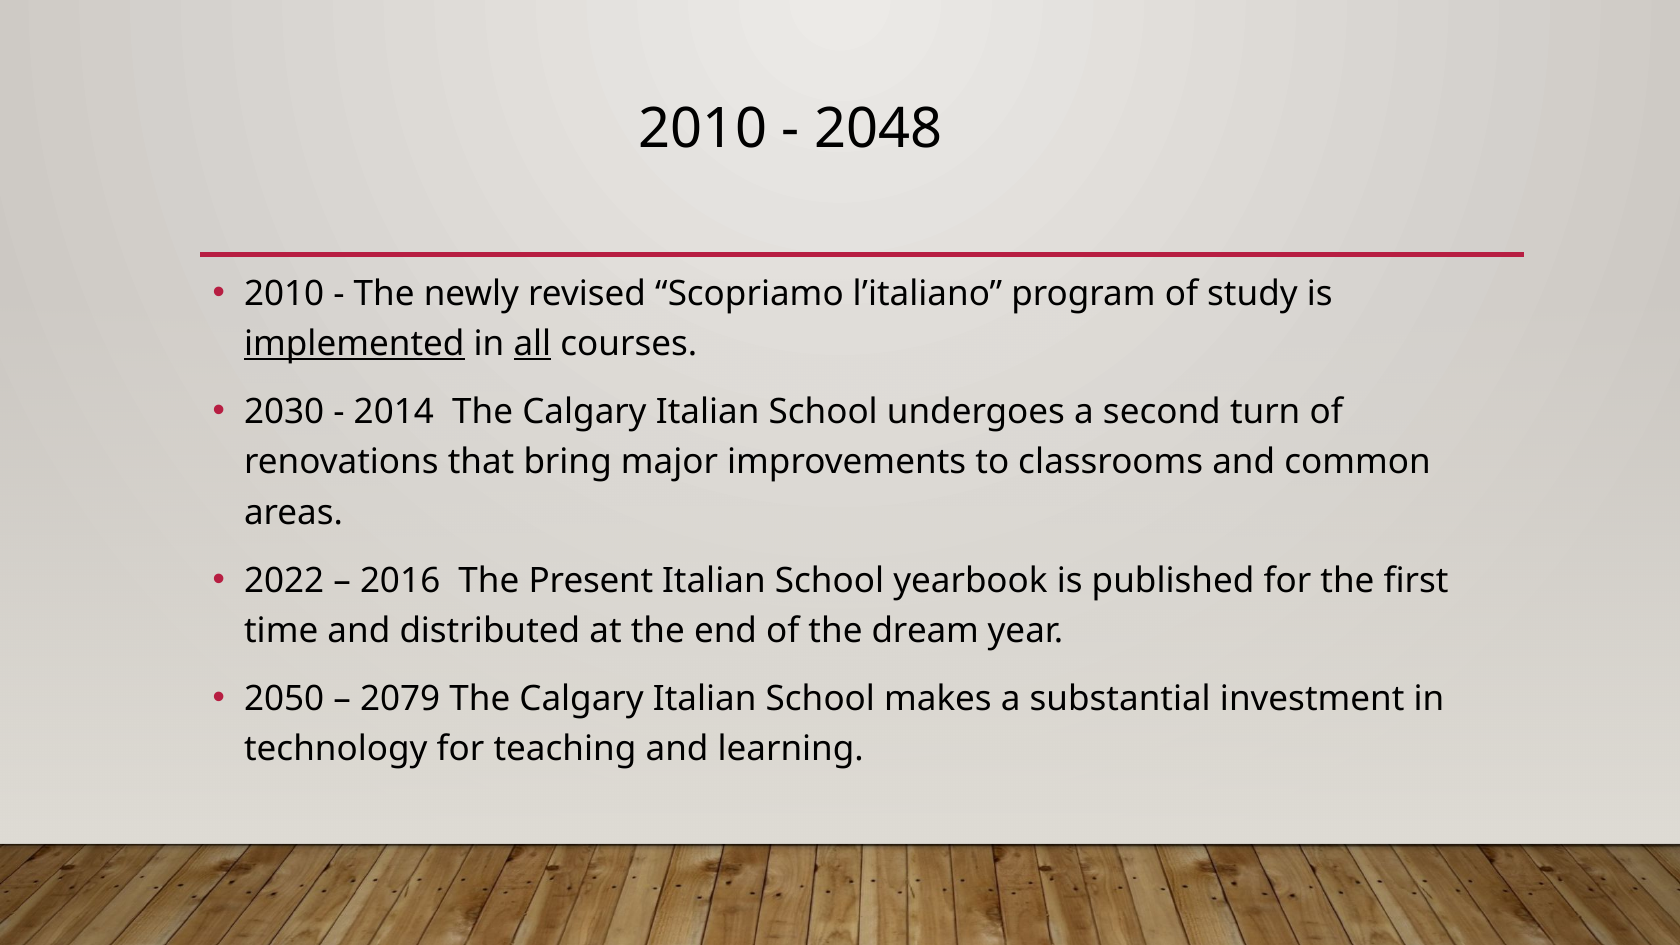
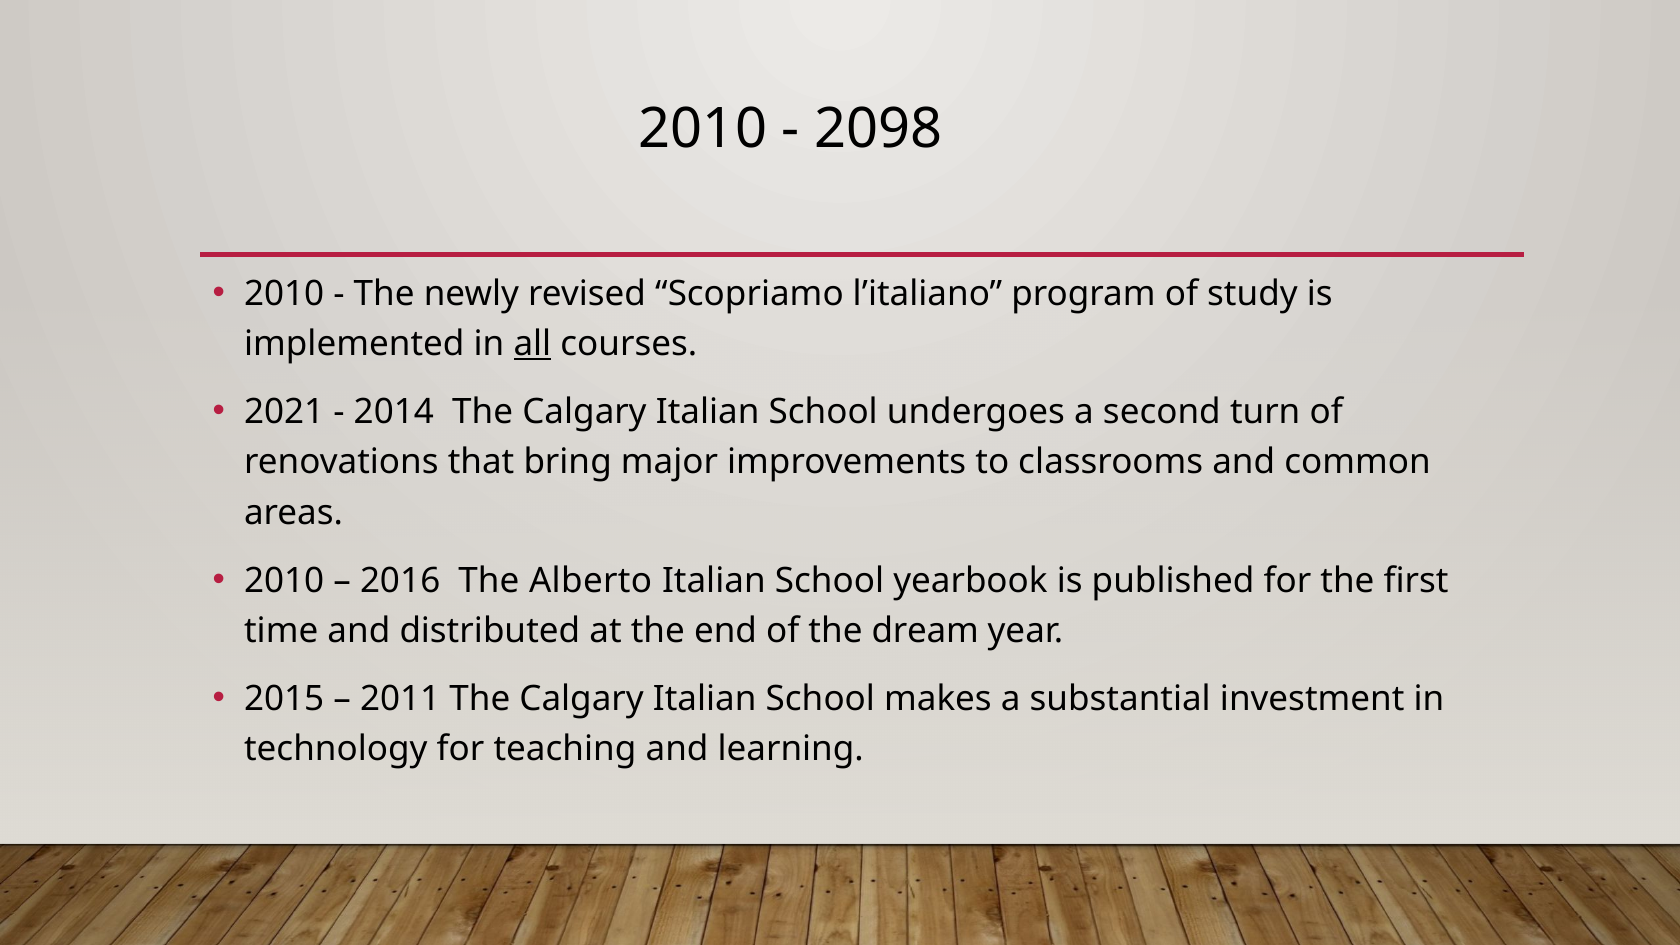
2048: 2048 -> 2098
implemented underline: present -> none
2030: 2030 -> 2021
2022 at (284, 581): 2022 -> 2010
Present: Present -> Alberto
2050: 2050 -> 2015
2079: 2079 -> 2011
